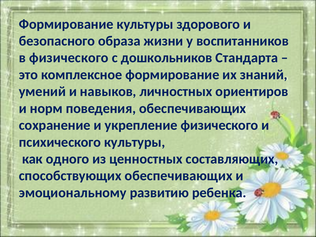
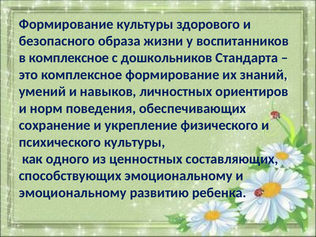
в физического: физического -> комплексное
способствующих обеспечивающих: обеспечивающих -> эмоциональному
